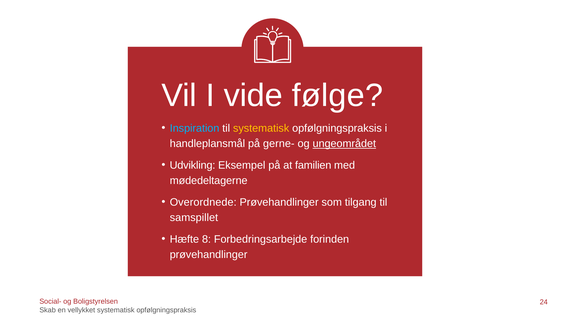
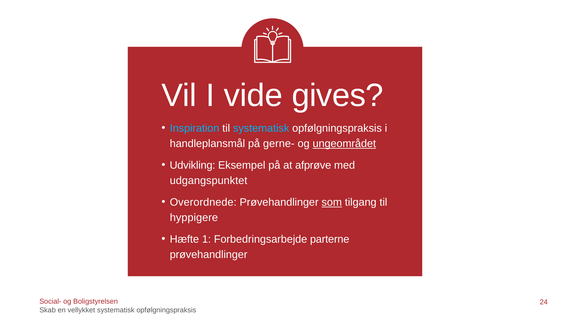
følge: følge -> gives
systematisk at (261, 128) colour: yellow -> light blue
familien: familien -> afprøve
mødedeltagerne: mødedeltagerne -> udgangspunktet
som underline: none -> present
samspillet: samspillet -> hyppigere
8: 8 -> 1
forinden: forinden -> parterne
